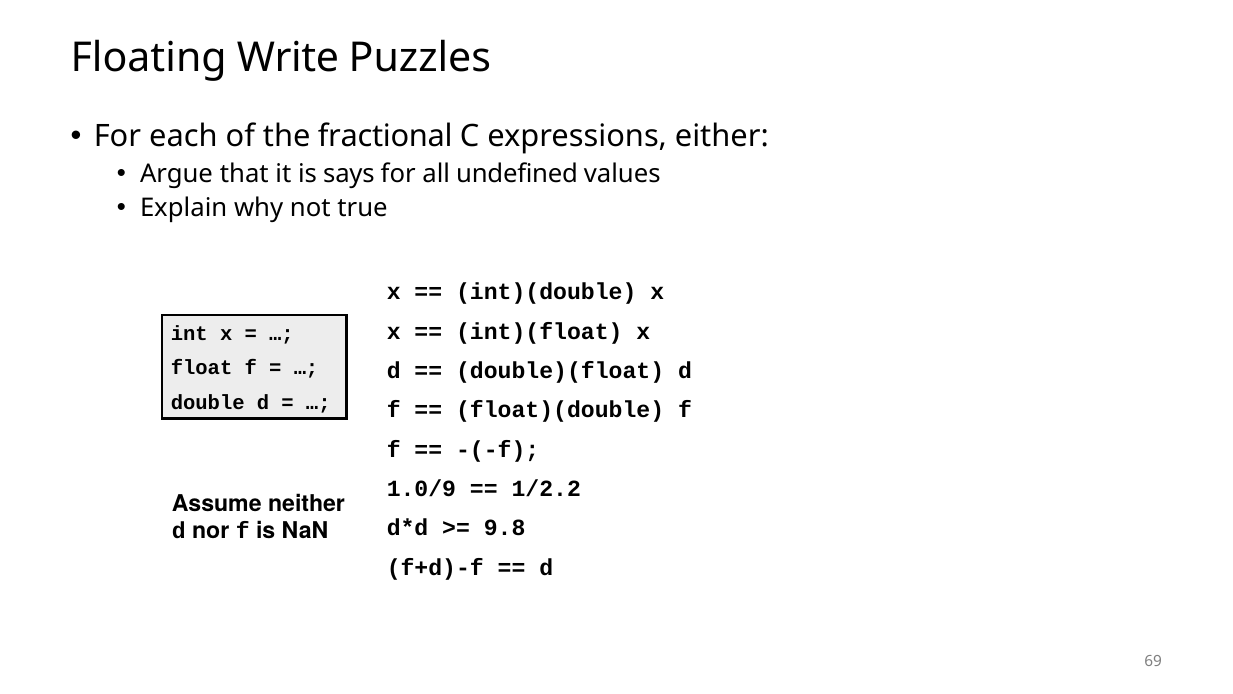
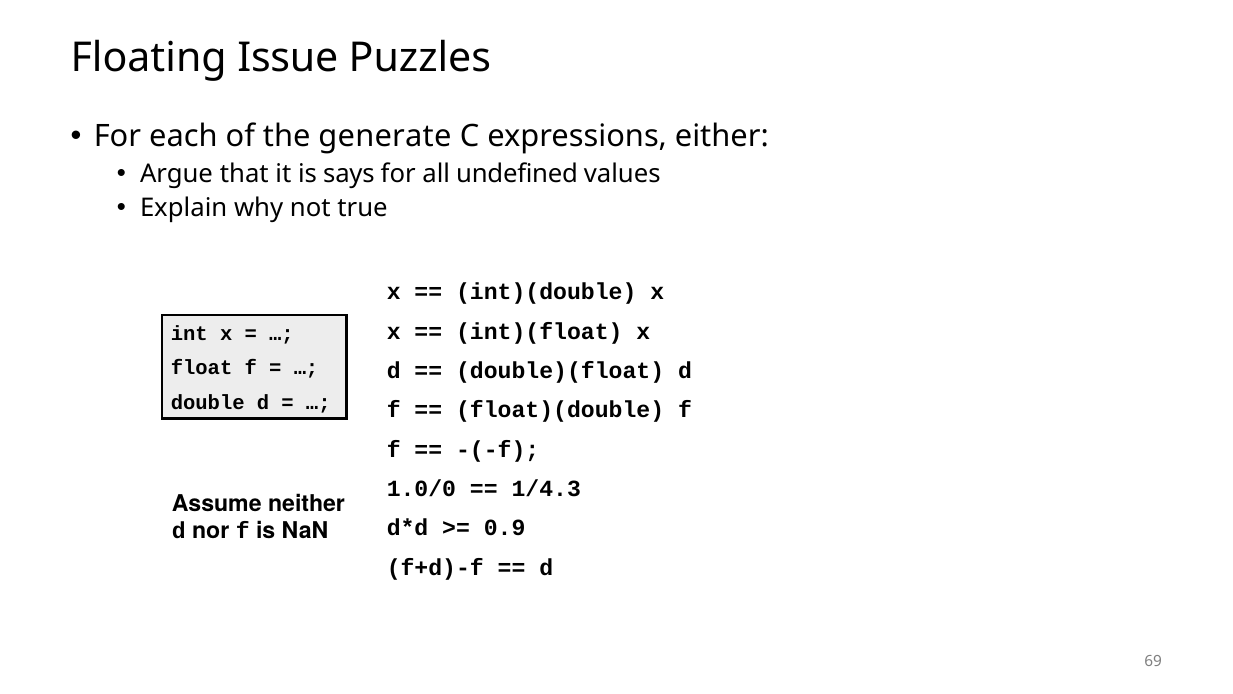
Write: Write -> Issue
fractional: fractional -> generate
1.0/9: 1.0/9 -> 1.0/0
1/2.2: 1/2.2 -> 1/4.3
9.8: 9.8 -> 0.9
